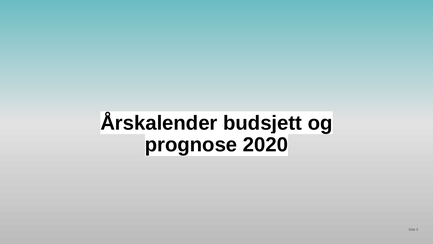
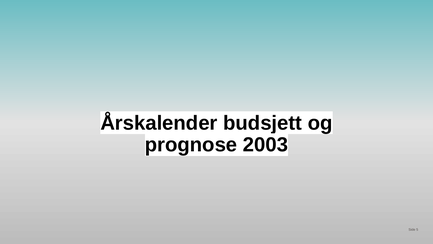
2020: 2020 -> 2003
